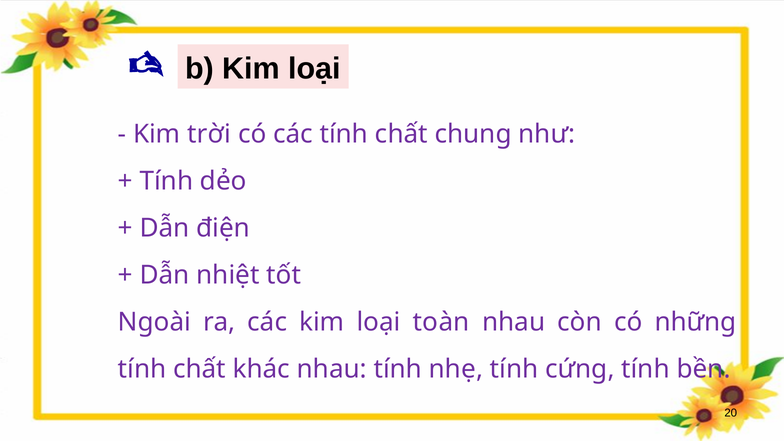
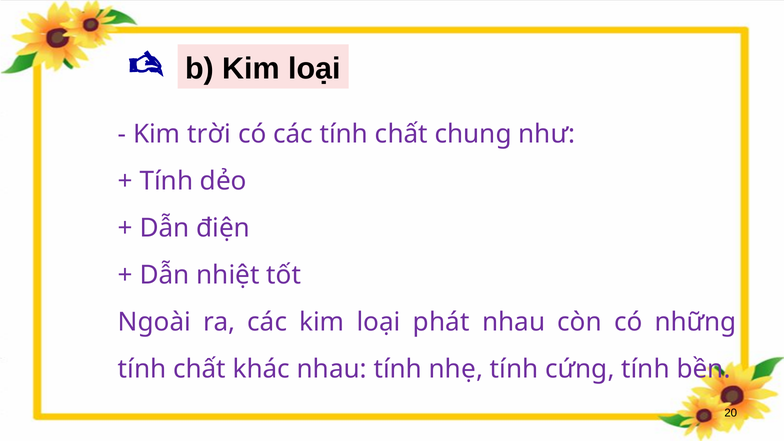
toàn: toàn -> phát
